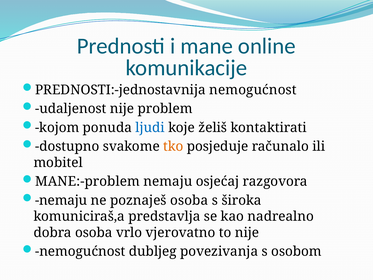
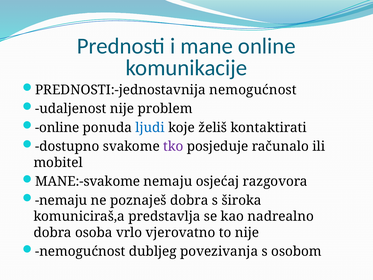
kojom at (57, 127): kojom -> online
tko colour: orange -> purple
MANE:-problem: MANE:-problem -> MANE:-svakome
poznaješ osoba: osoba -> dobra
